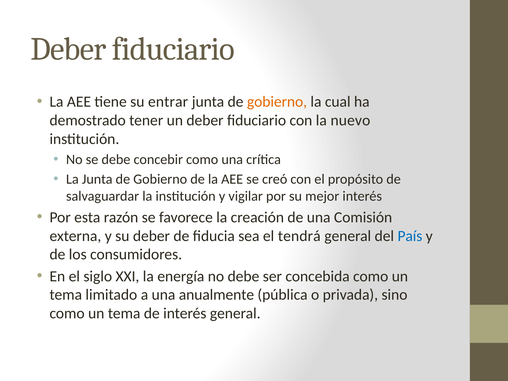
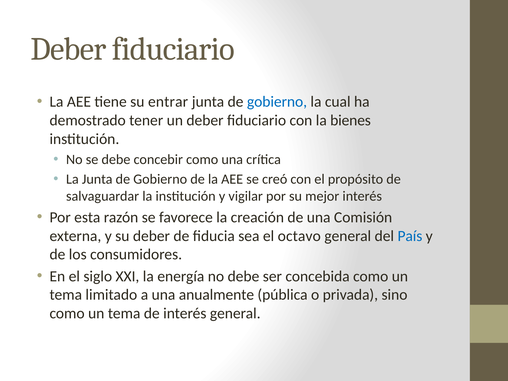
gobierno at (277, 102) colour: orange -> blue
nuevo: nuevo -> bienes
tendrá: tendrá -> octavo
